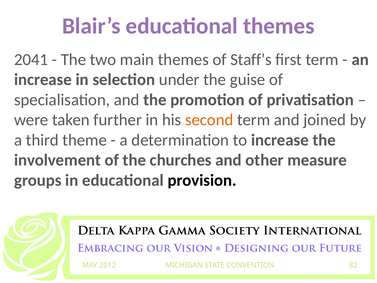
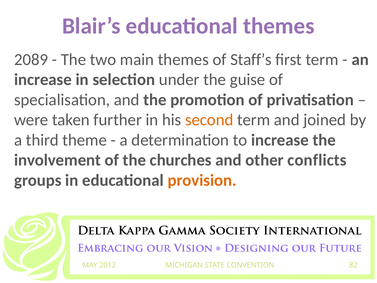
2041: 2041 -> 2089
measure: measure -> conflicts
provision colour: black -> orange
